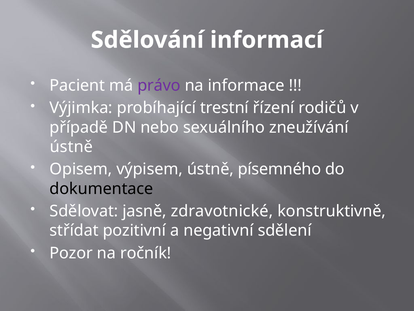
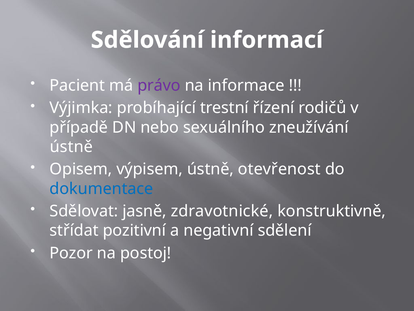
písemného: písemného -> otevřenost
dokumentace colour: black -> blue
ročník: ročník -> postoj
